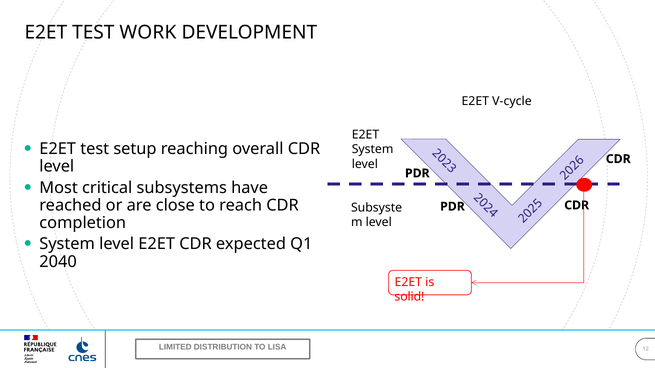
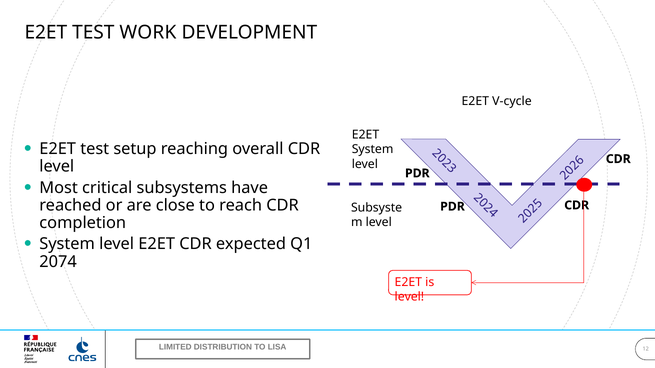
2040: 2040 -> 2074
solid at (409, 297): solid -> level
